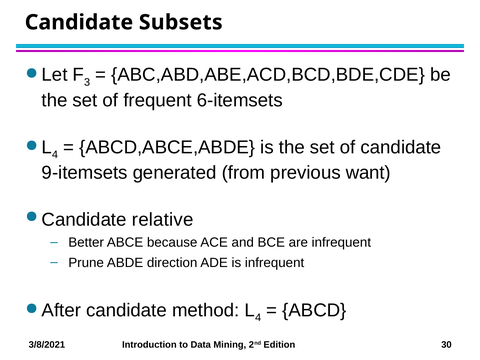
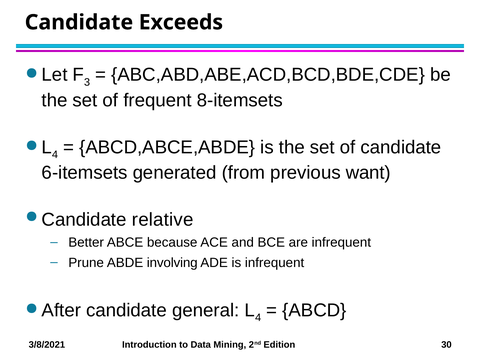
Subsets: Subsets -> Exceeds
6-itemsets: 6-itemsets -> 8-itemsets
9-itemsets: 9-itemsets -> 6-itemsets
direction: direction -> involving
method: method -> general
